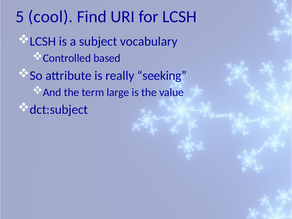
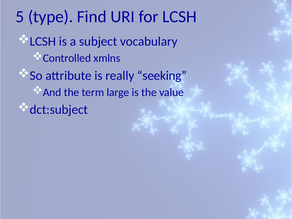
cool: cool -> type
based: based -> xmlns
